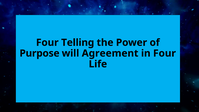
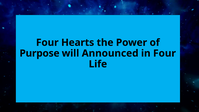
Telling: Telling -> Hearts
Agreement: Agreement -> Announced
